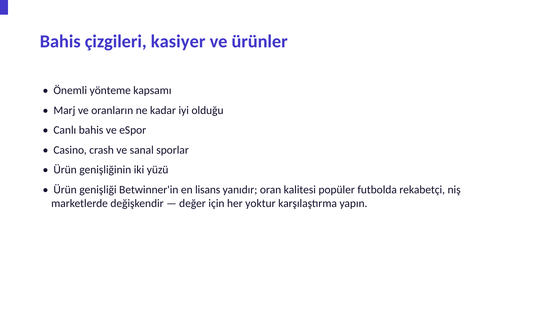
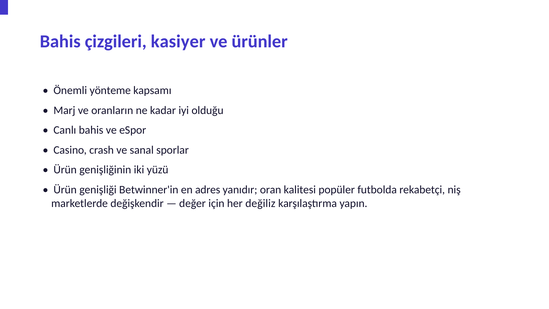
lisans: lisans -> adres
yoktur: yoktur -> değiliz
